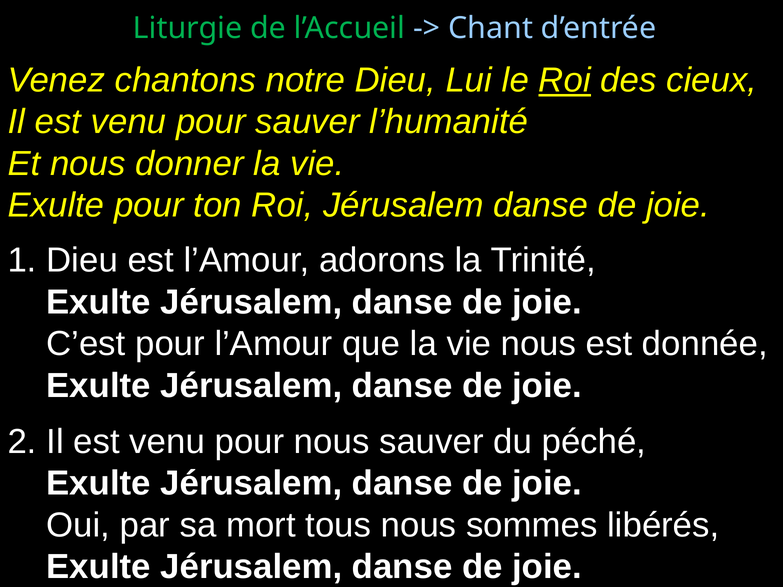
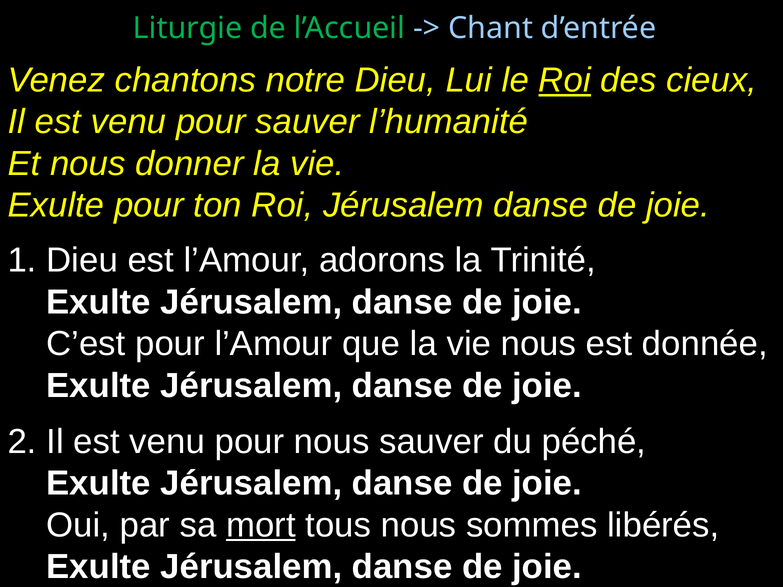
mort underline: none -> present
